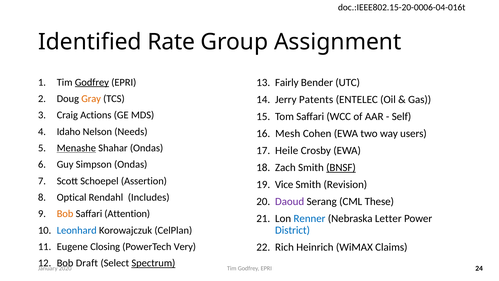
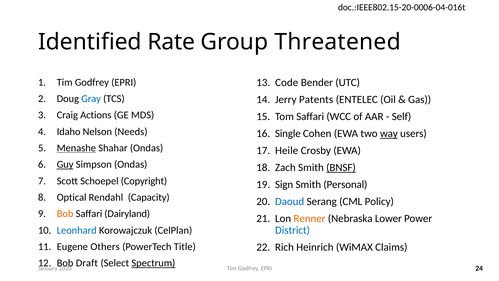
Assignment: Assignment -> Threatened
Godfrey at (92, 82) underline: present -> none
Fairly: Fairly -> Code
Gray colour: orange -> blue
Mesh: Mesh -> Single
way underline: none -> present
Guy underline: none -> present
Assertion: Assertion -> Copyright
Vice: Vice -> Sign
Revision: Revision -> Personal
Includes: Includes -> Capacity
Daoud colour: purple -> blue
These: These -> Policy
Attention: Attention -> Dairyland
Renner colour: blue -> orange
Letter: Letter -> Lower
Closing: Closing -> Others
Very: Very -> Title
